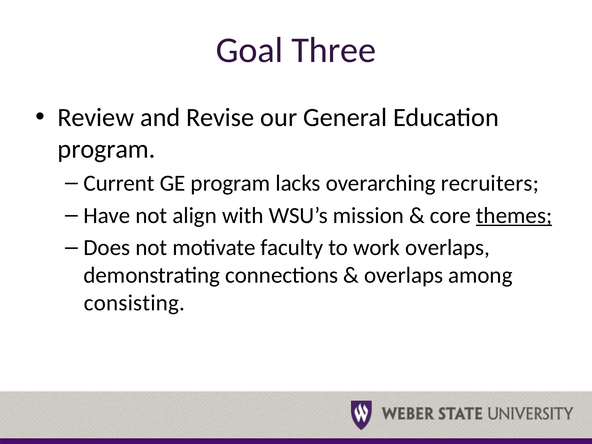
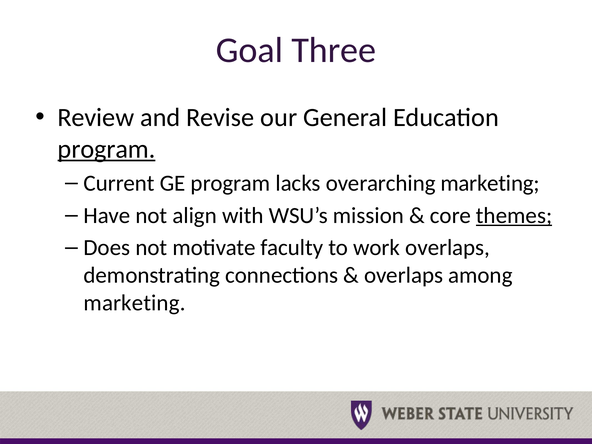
program at (107, 149) underline: none -> present
overarching recruiters: recruiters -> marketing
consisting at (134, 303): consisting -> marketing
